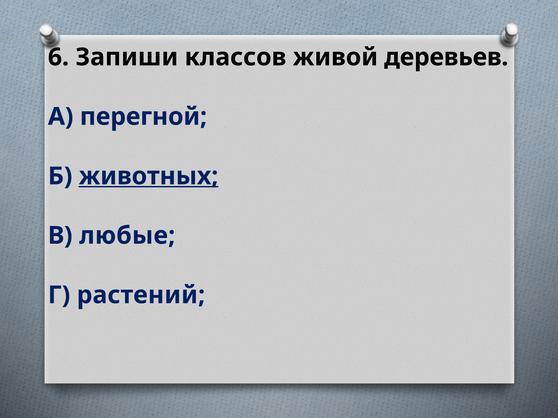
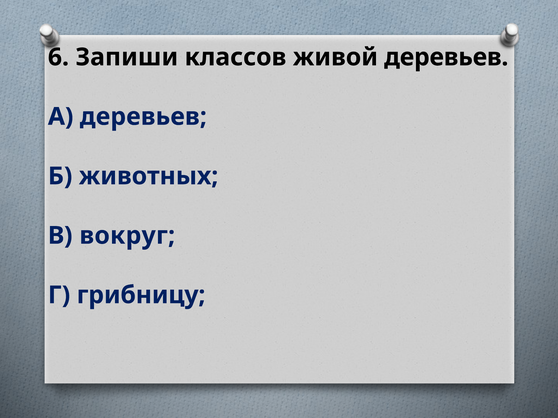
А перегной: перегной -> деревьев
животных underline: present -> none
любые: любые -> вокруг
растений: растений -> грибницу
